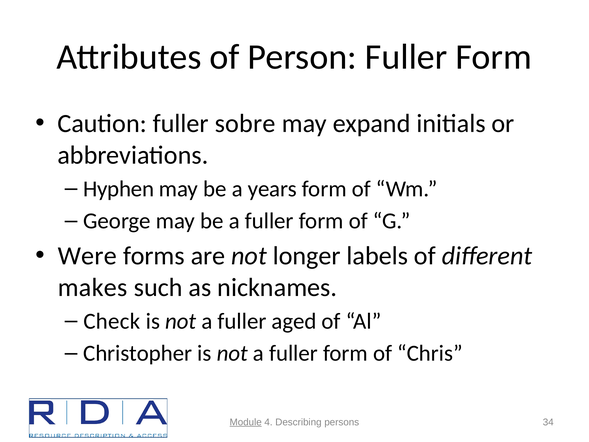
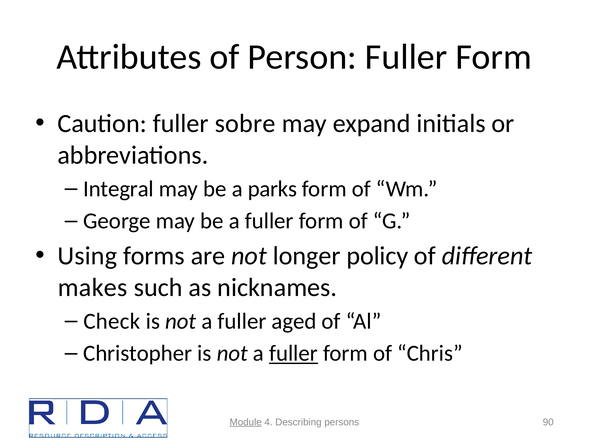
Hyphen: Hyphen -> Integral
years: years -> parks
Were: Were -> Using
labels: labels -> policy
fuller at (293, 353) underline: none -> present
34: 34 -> 90
